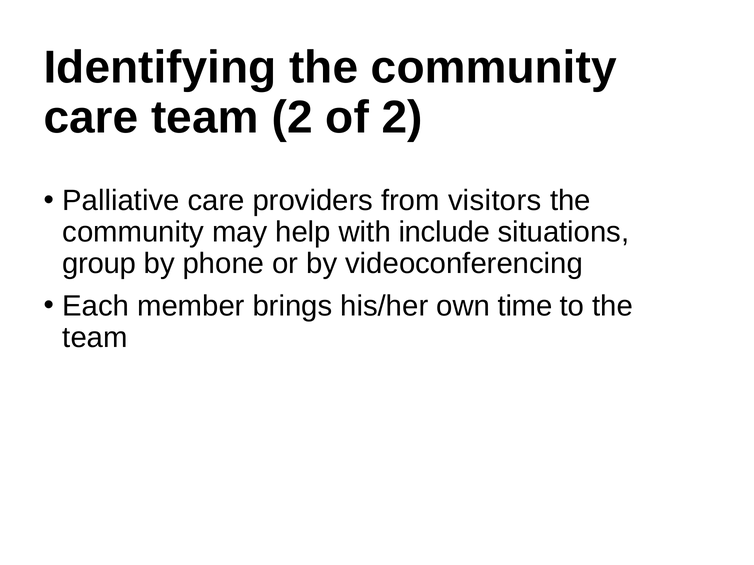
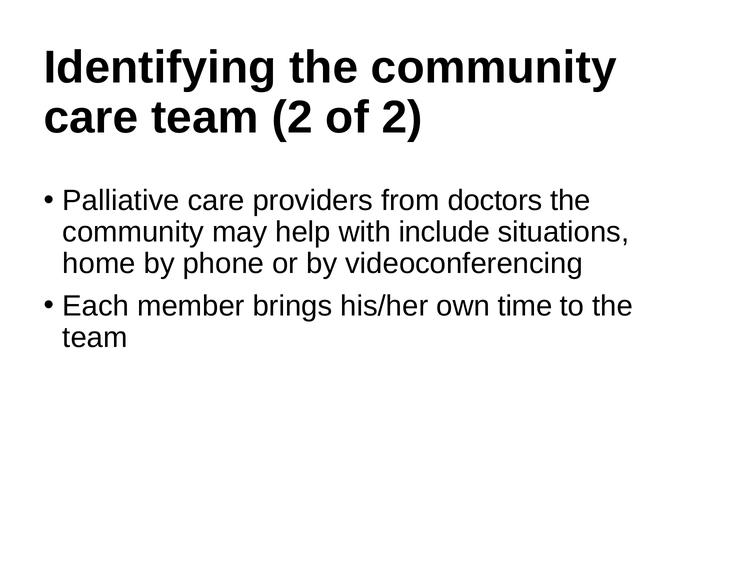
visitors: visitors -> doctors
group: group -> home
